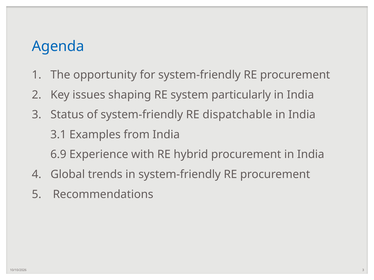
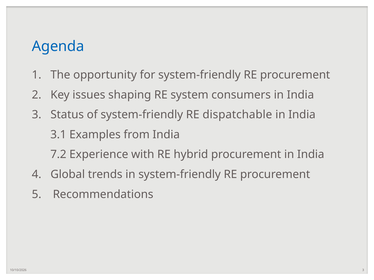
particularly: particularly -> consumers
6.9: 6.9 -> 7.2
